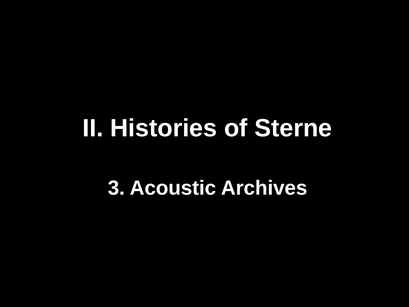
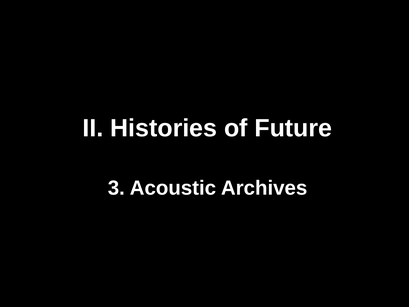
Sterne: Sterne -> Future
